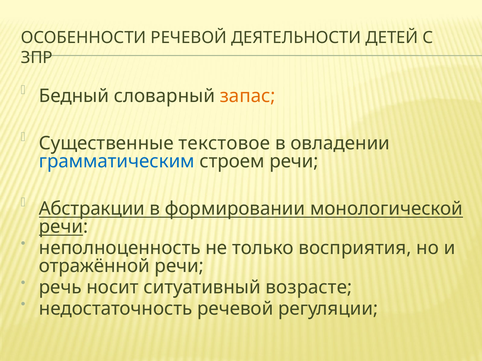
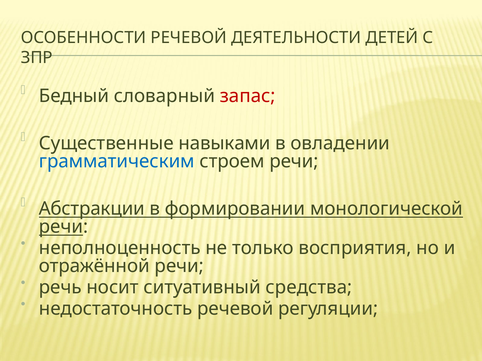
запас colour: orange -> red
текстовое: текстовое -> навыками
возрасте: возрасте -> средства
